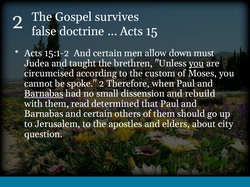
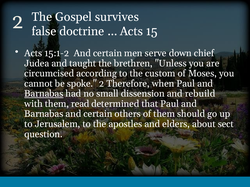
allow: allow -> serve
must: must -> chief
you at (196, 64) underline: present -> none
city: city -> sect
